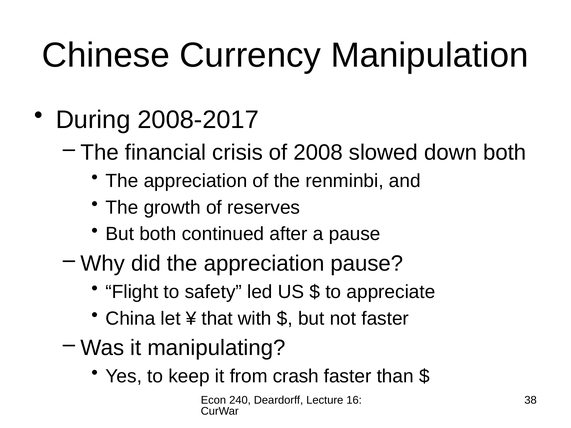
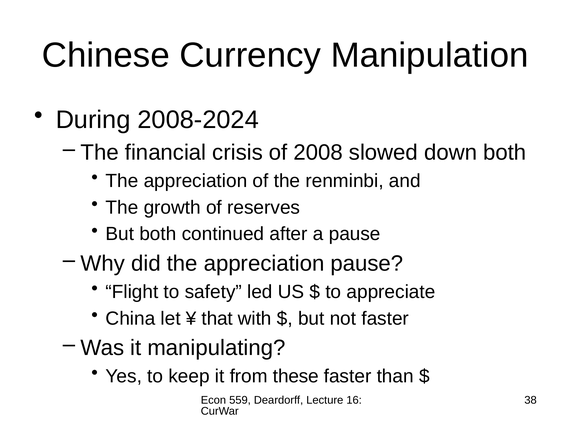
2008-2017: 2008-2017 -> 2008-2024
crash: crash -> these
240: 240 -> 559
